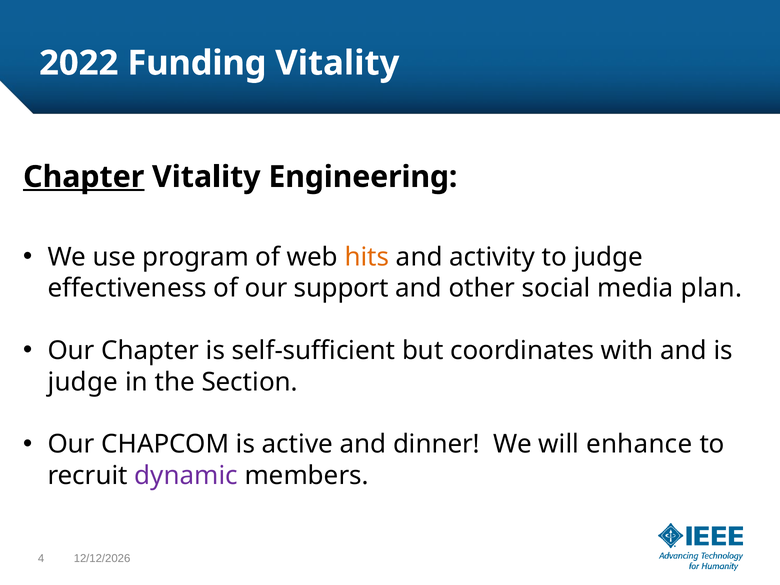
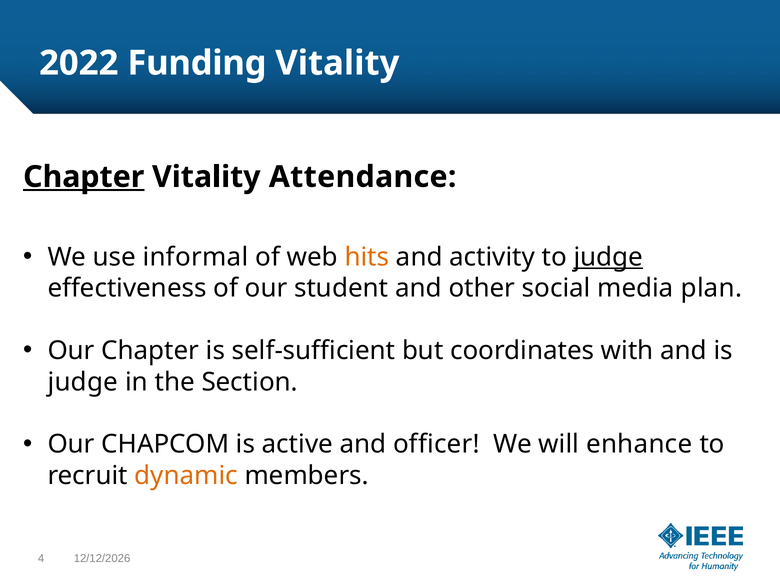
Engineering: Engineering -> Attendance
program: program -> informal
judge at (608, 257) underline: none -> present
support: support -> student
dinner: dinner -> officer
dynamic colour: purple -> orange
